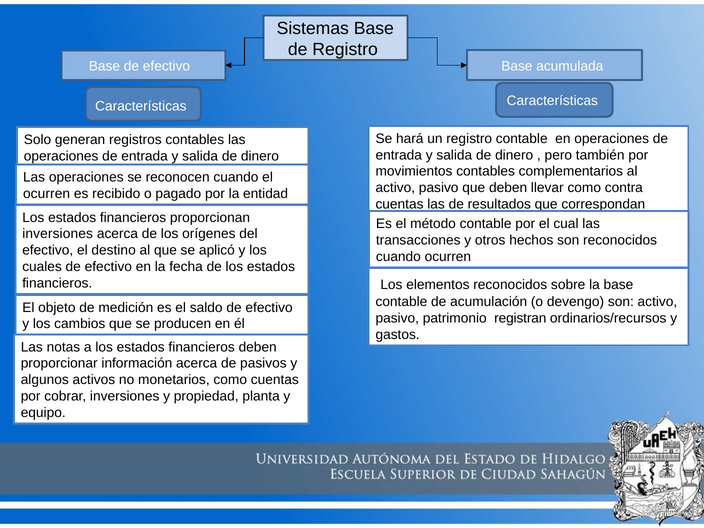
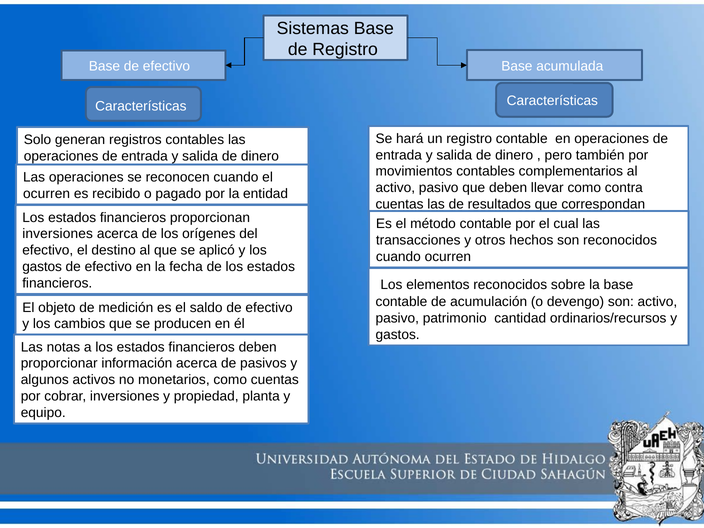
cuales at (42, 267): cuales -> gastos
registran: registran -> cantidad
